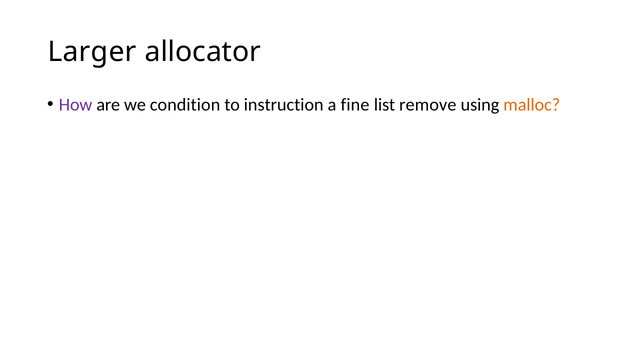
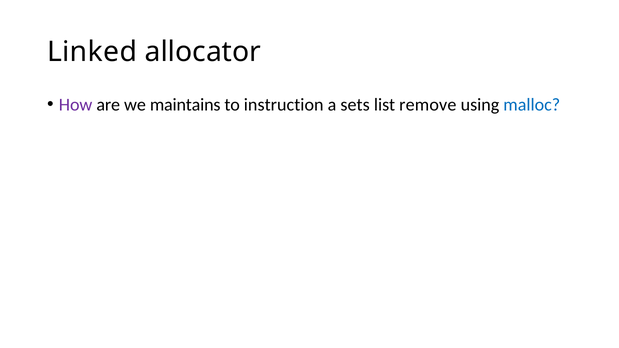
Larger: Larger -> Linked
condition: condition -> maintains
fine: fine -> sets
malloc colour: orange -> blue
